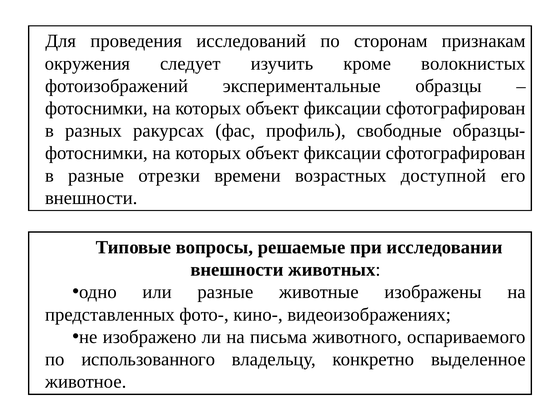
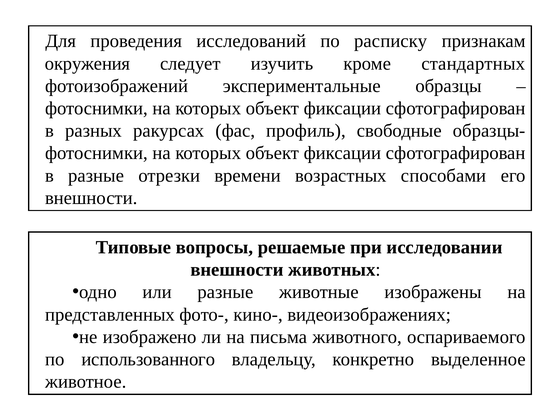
сторонам: сторонам -> расписку
волокнистых: волокнистых -> стандартных
доступной: доступной -> способами
